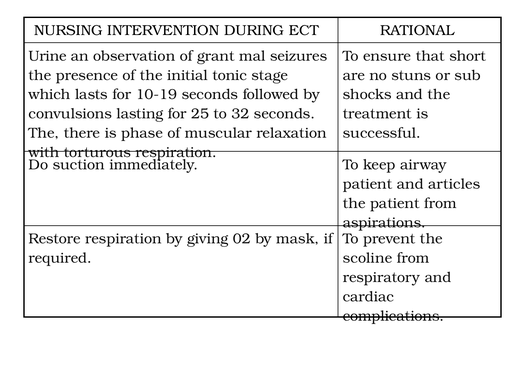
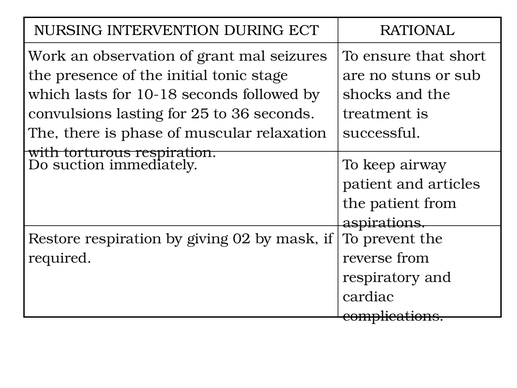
Urine: Urine -> Work
10-19: 10-19 -> 10-18
32: 32 -> 36
scoline: scoline -> reverse
